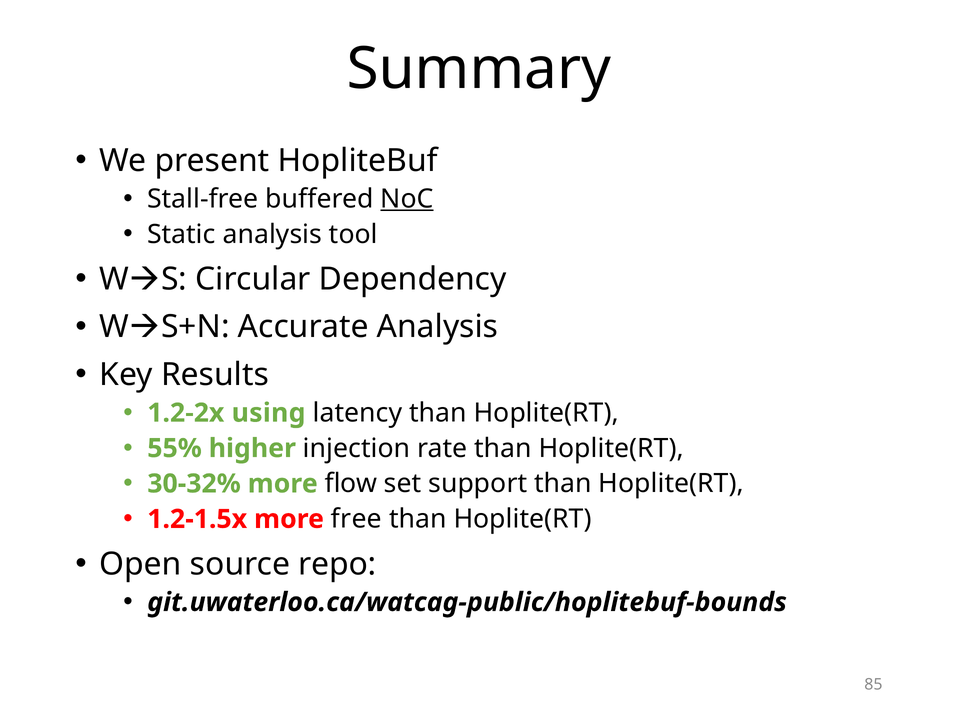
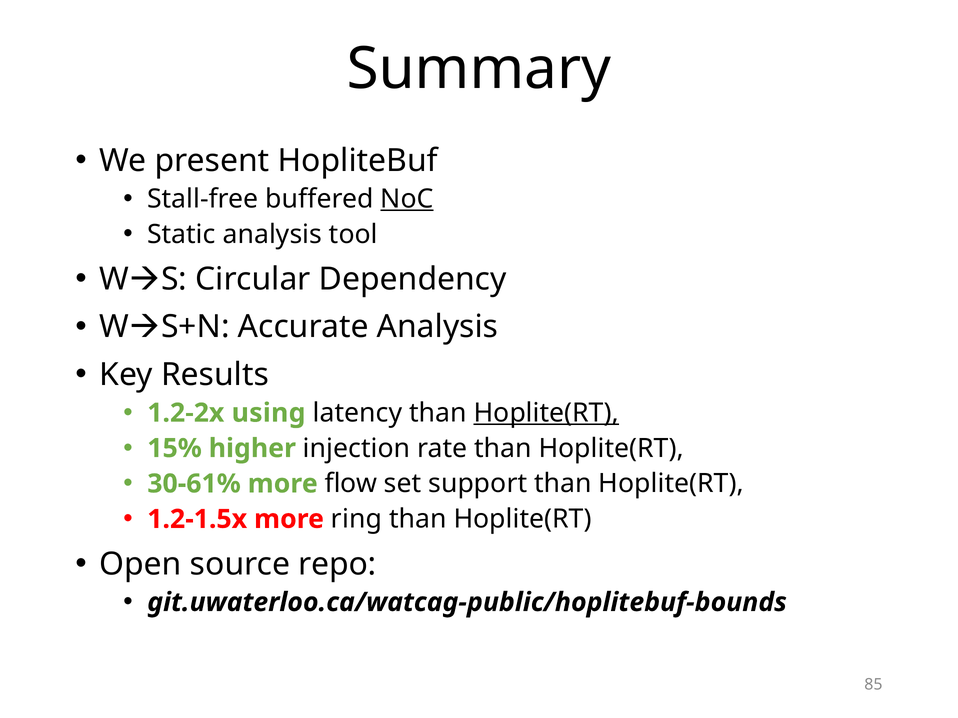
Hoplite(RT at (546, 413) underline: none -> present
55%: 55% -> 15%
30-32%: 30-32% -> 30-61%
free: free -> ring
